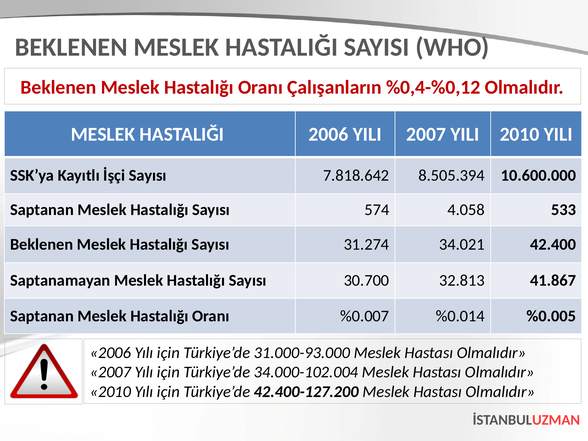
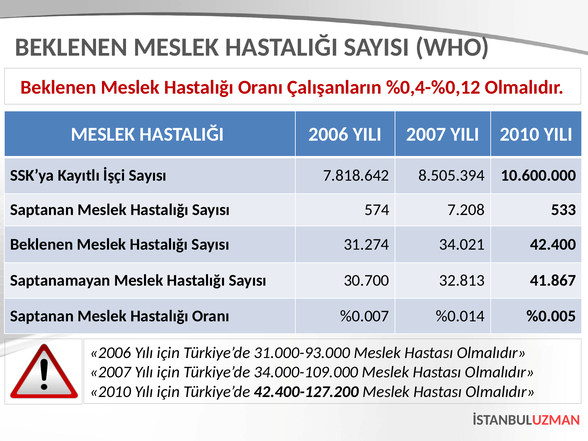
4.058: 4.058 -> 7.208
34.000-102.004: 34.000-102.004 -> 34.000-109.000
